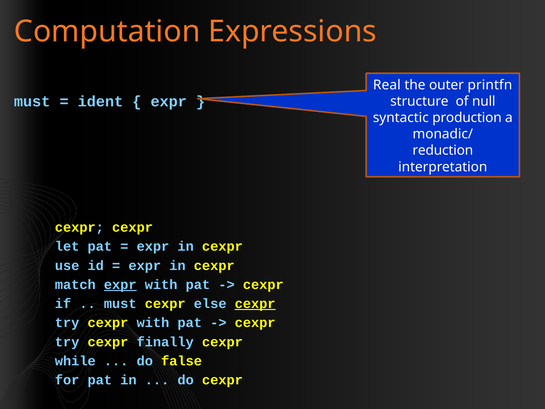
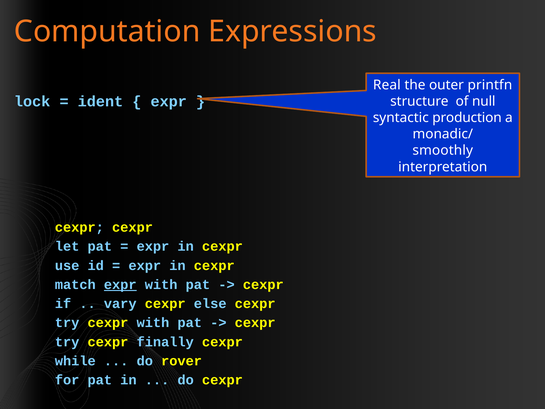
must at (32, 101): must -> lock
reduction: reduction -> smoothly
must at (120, 304): must -> vary
cexpr at (255, 304) underline: present -> none
false: false -> rover
